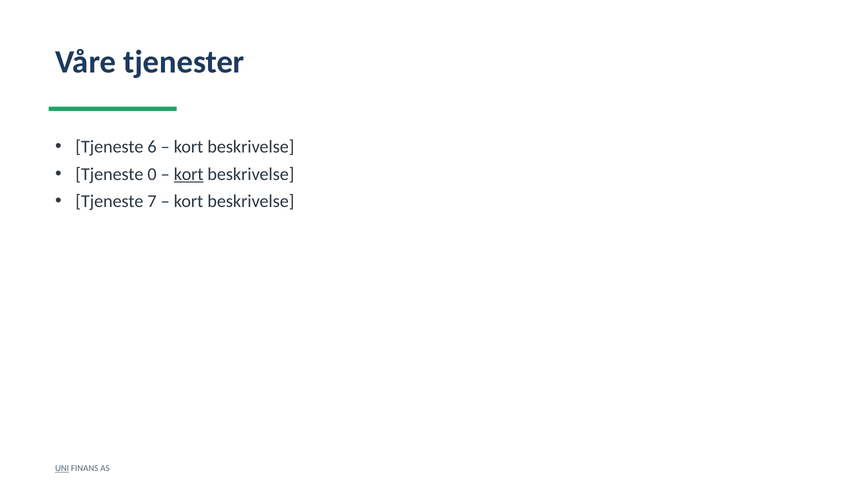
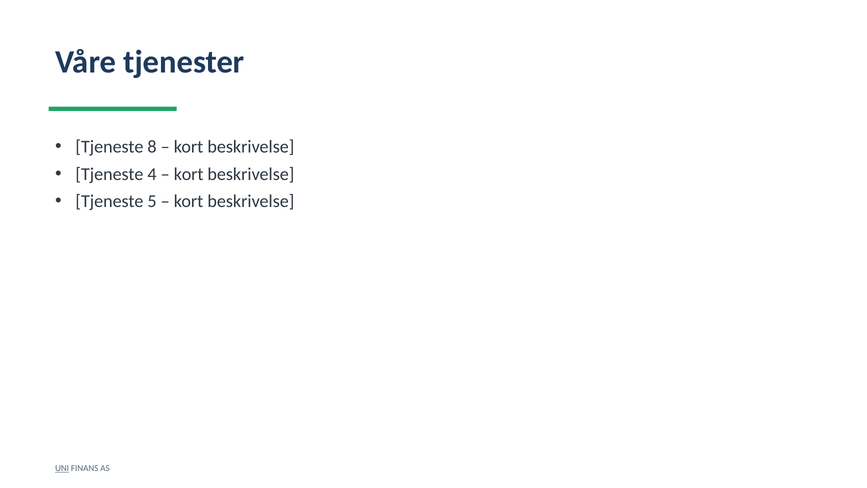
6: 6 -> 8
0: 0 -> 4
kort at (189, 174) underline: present -> none
7: 7 -> 5
